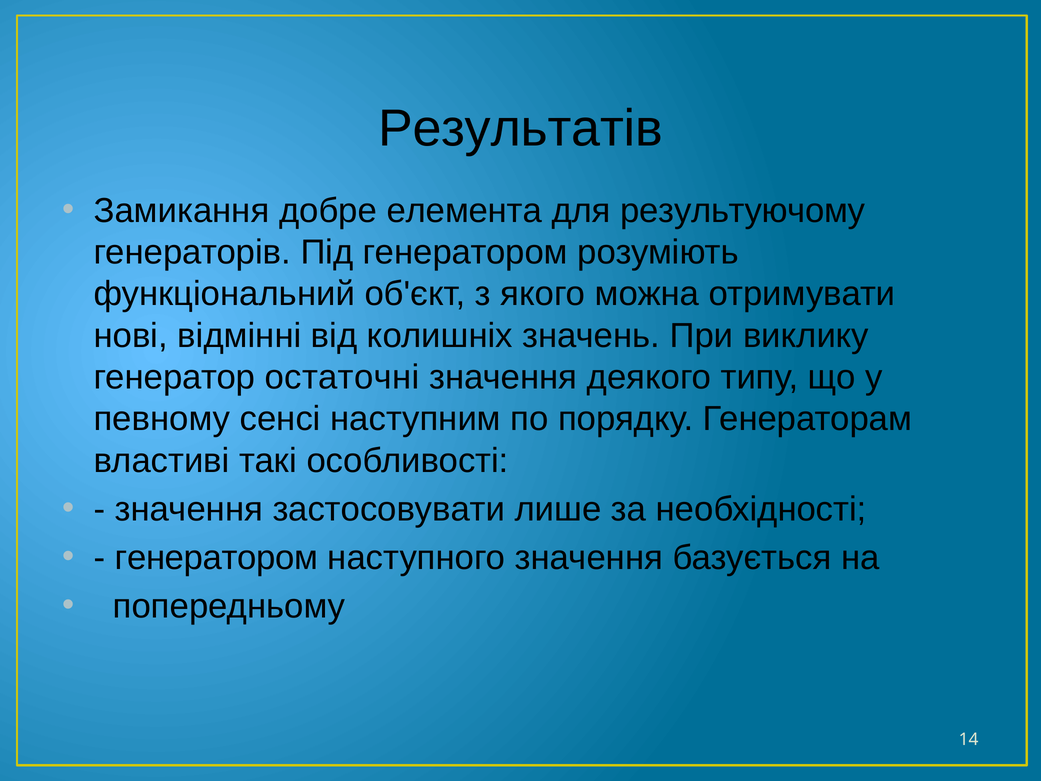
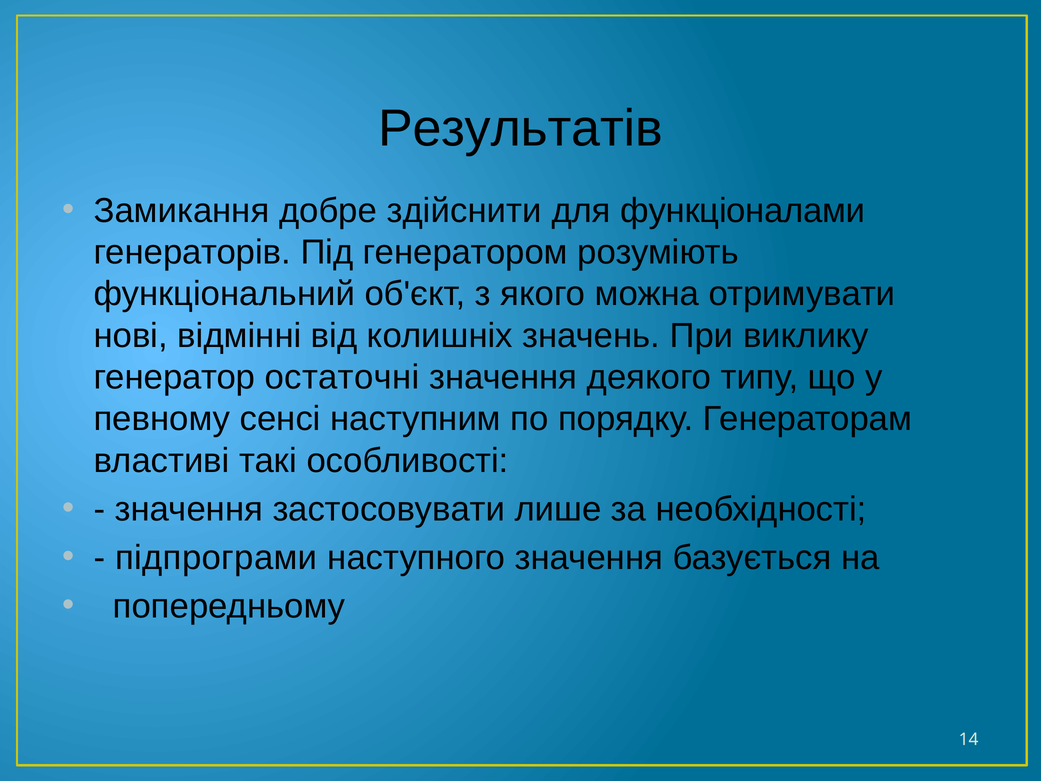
елемента: елемента -> здійснити
результуючому: результуючому -> функціоналами
генератором at (217, 558): генератором -> підпрограми
